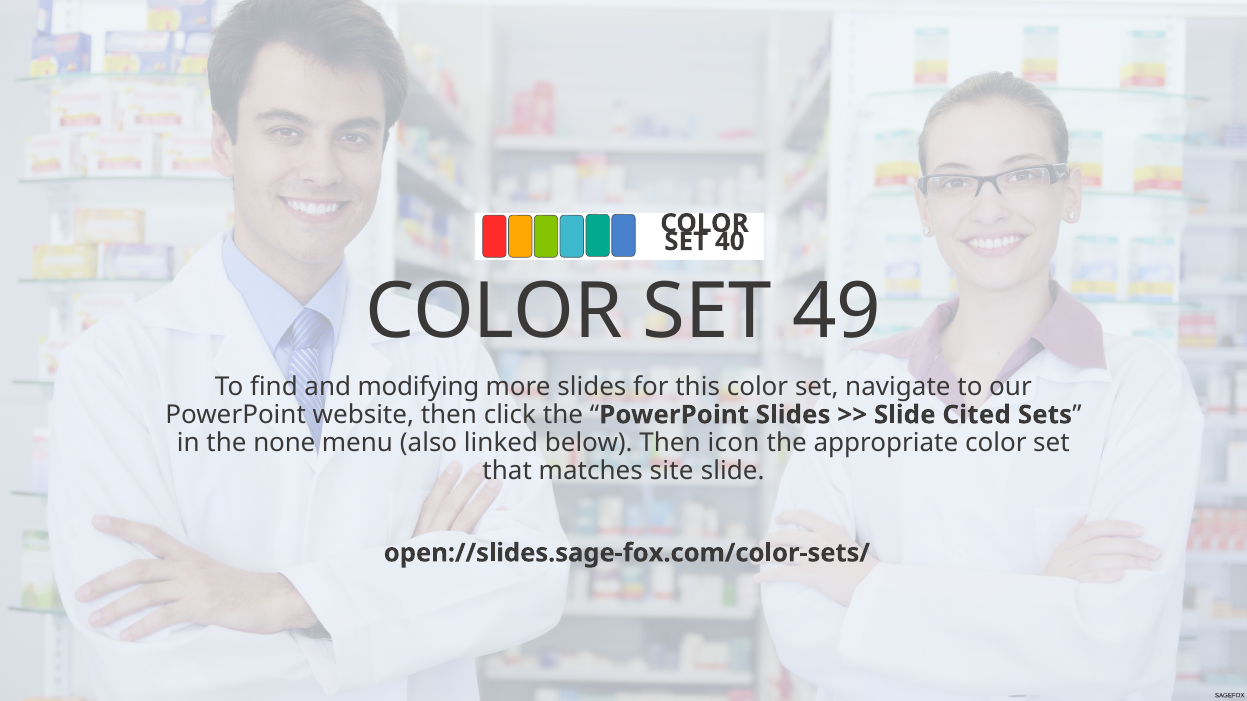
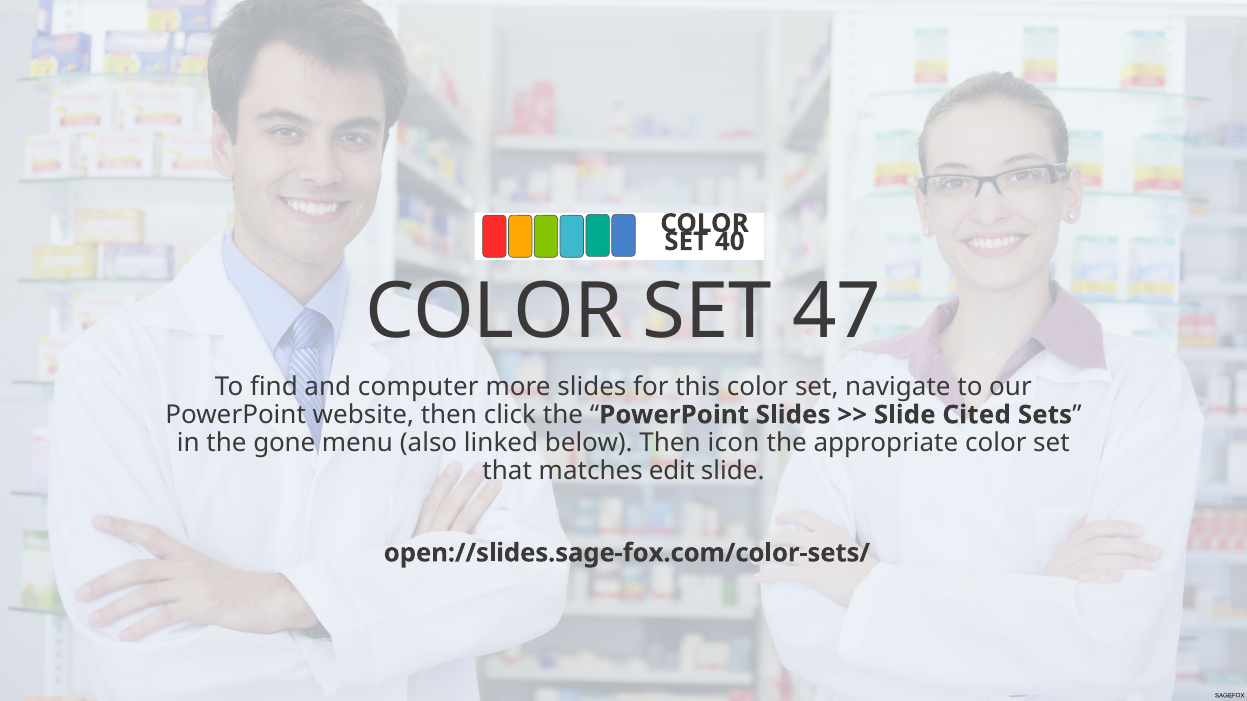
49: 49 -> 47
modifying: modifying -> computer
none: none -> gone
site: site -> edit
